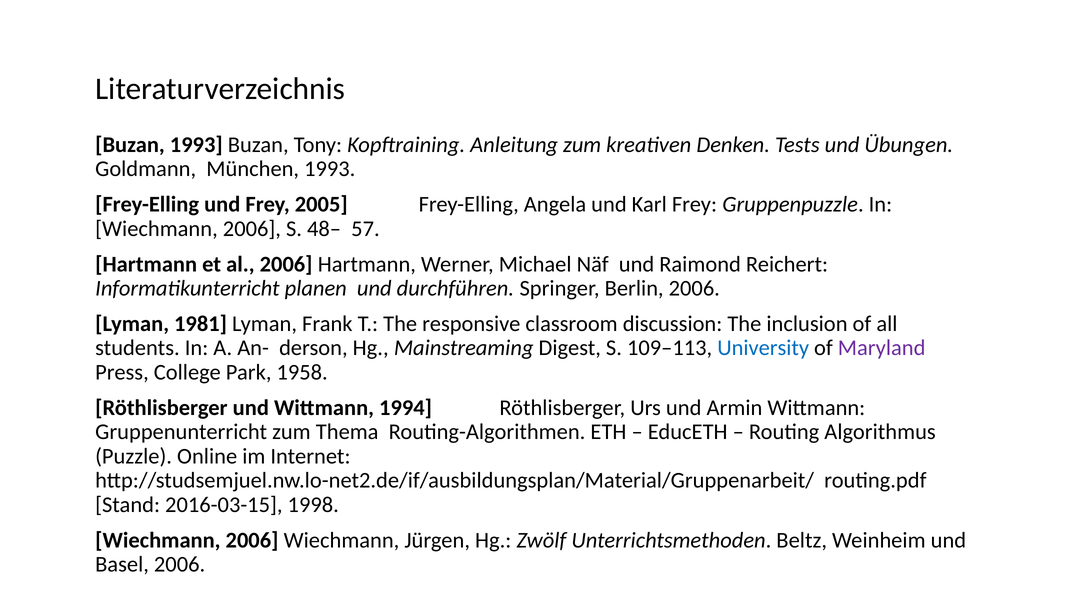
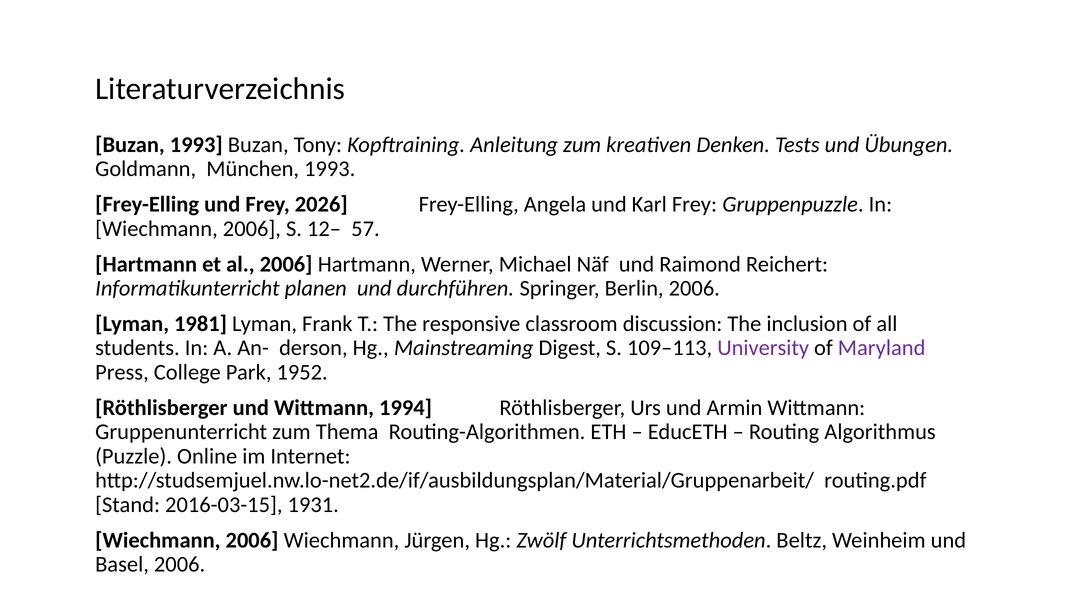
2005: 2005 -> 2026
48–: 48– -> 12–
University colour: blue -> purple
1958: 1958 -> 1952
1998: 1998 -> 1931
